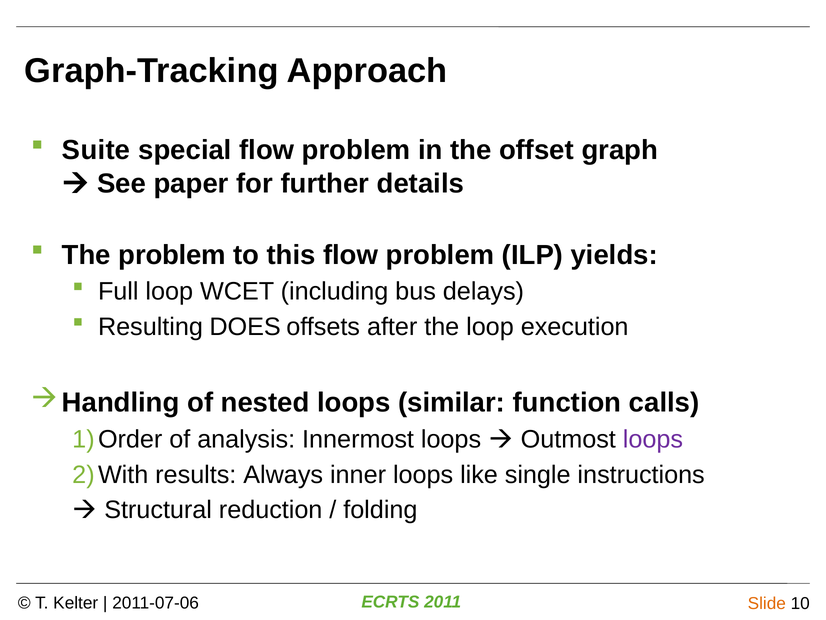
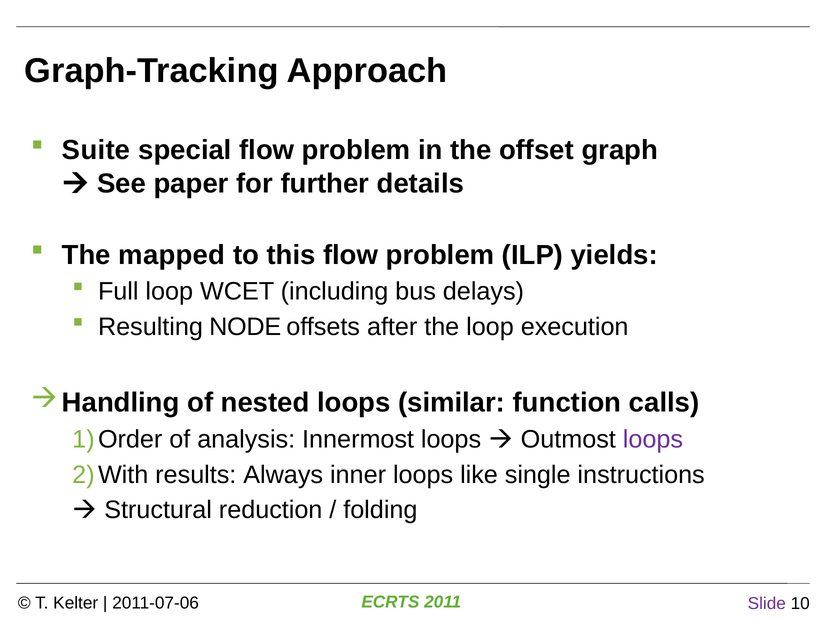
The problem: problem -> mapped
DOES: DOES -> NODE
Slide colour: orange -> purple
